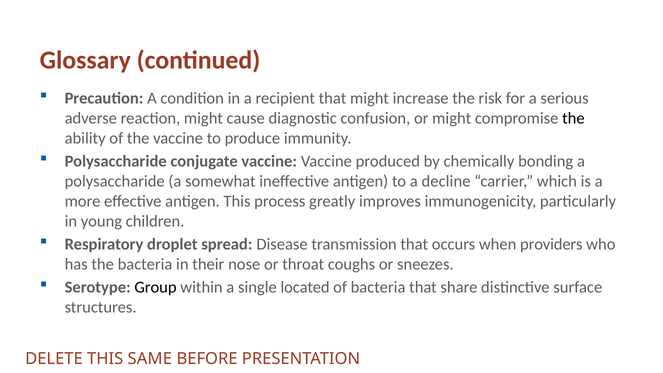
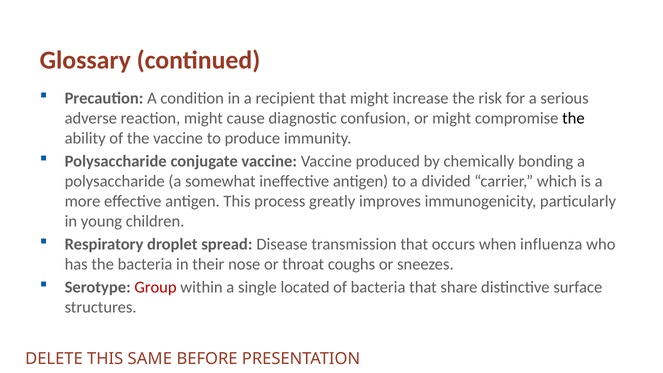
decline: decline -> divided
providers: providers -> influenza
Group colour: black -> red
